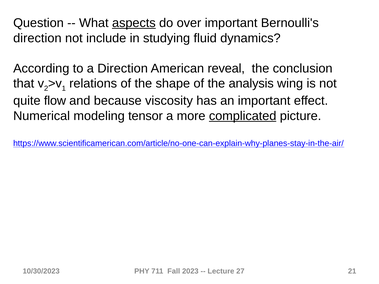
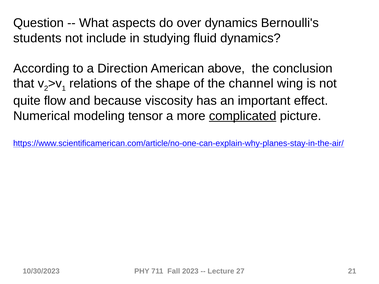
aspects underline: present -> none
over important: important -> dynamics
direction at (37, 38): direction -> students
reveal: reveal -> above
analysis: analysis -> channel
